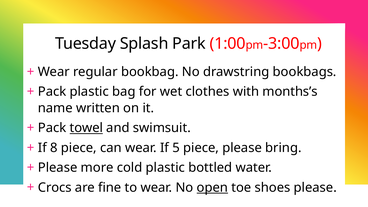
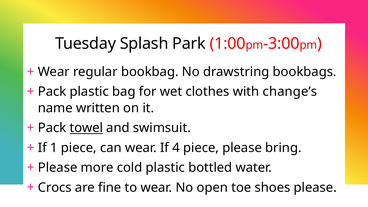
months’s: months’s -> change’s
8: 8 -> 1
5: 5 -> 4
open underline: present -> none
